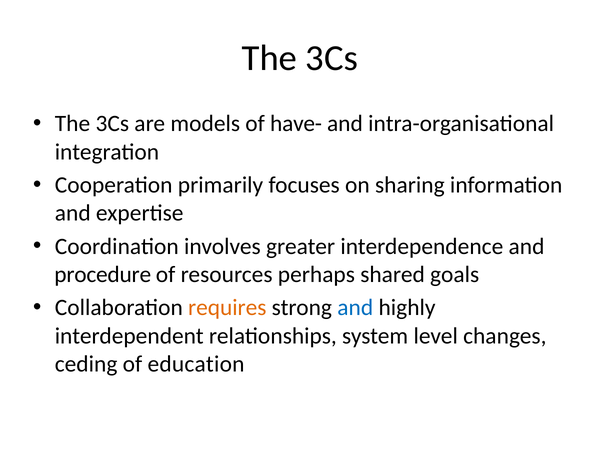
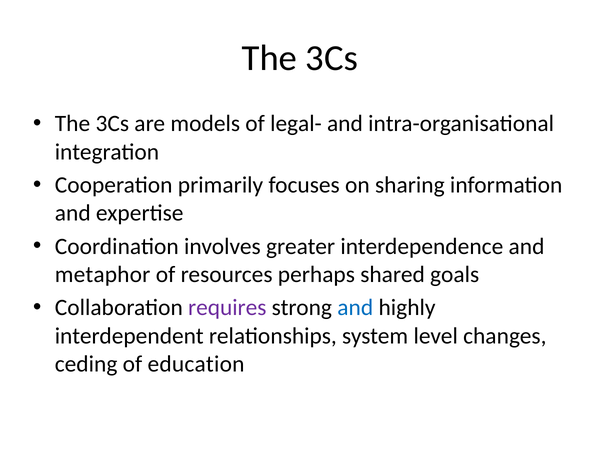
have-: have- -> legal-
procedure: procedure -> metaphor
requires colour: orange -> purple
